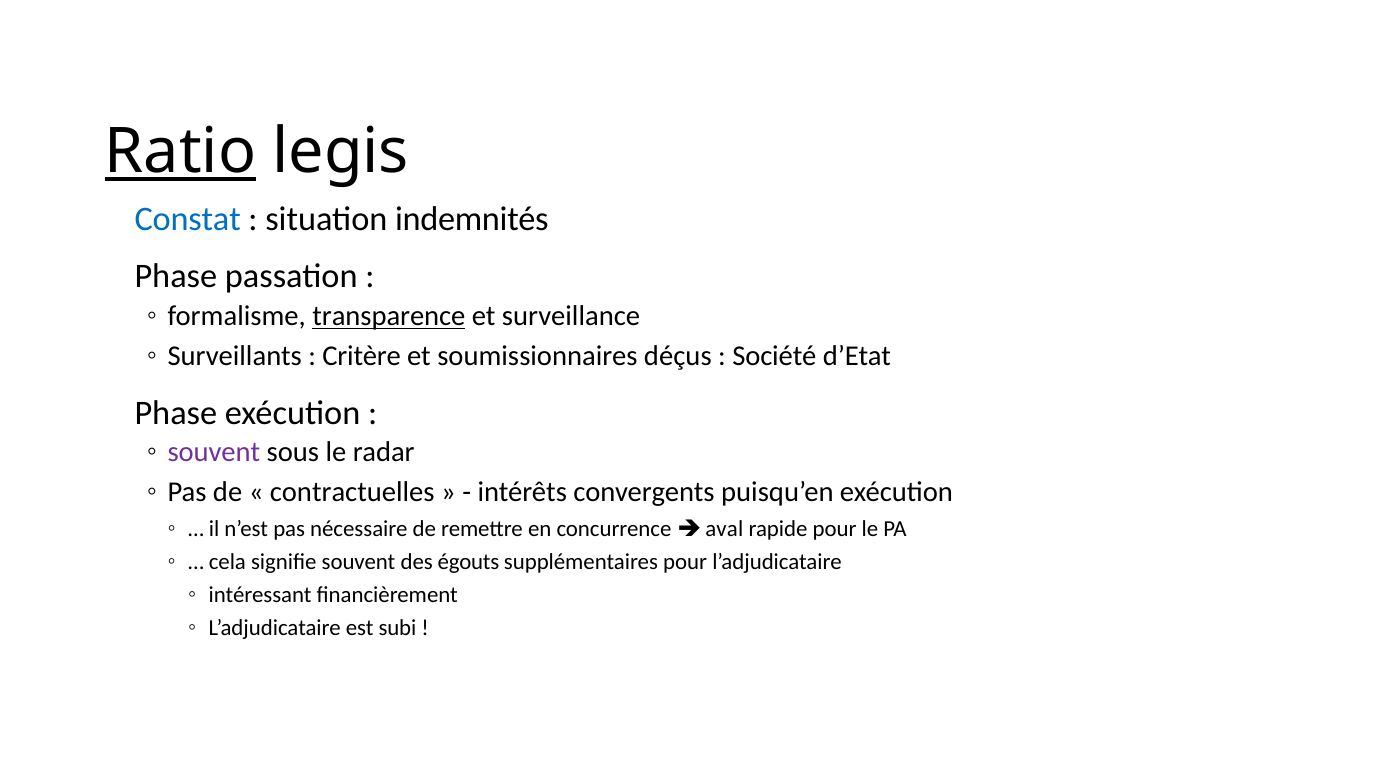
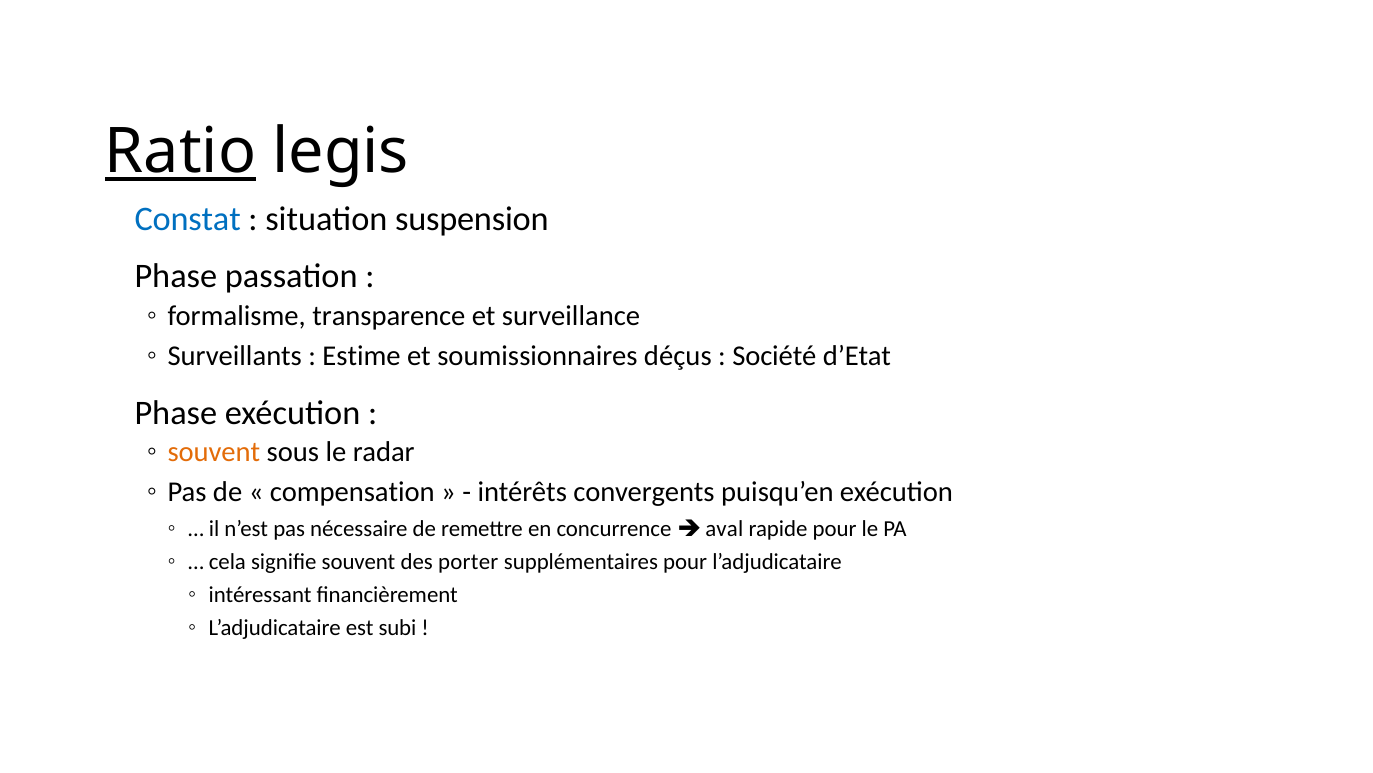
indemnités: indemnités -> suspension
transparence underline: present -> none
Critère: Critère -> Estime
souvent at (214, 452) colour: purple -> orange
contractuelles: contractuelles -> compensation
égouts: égouts -> porter
